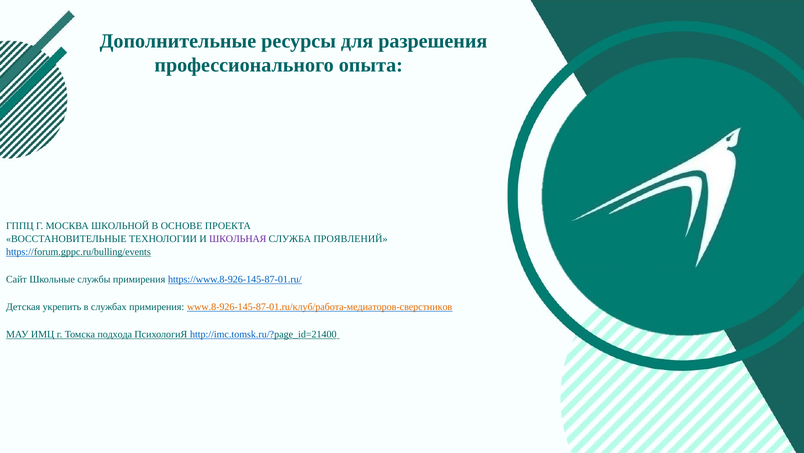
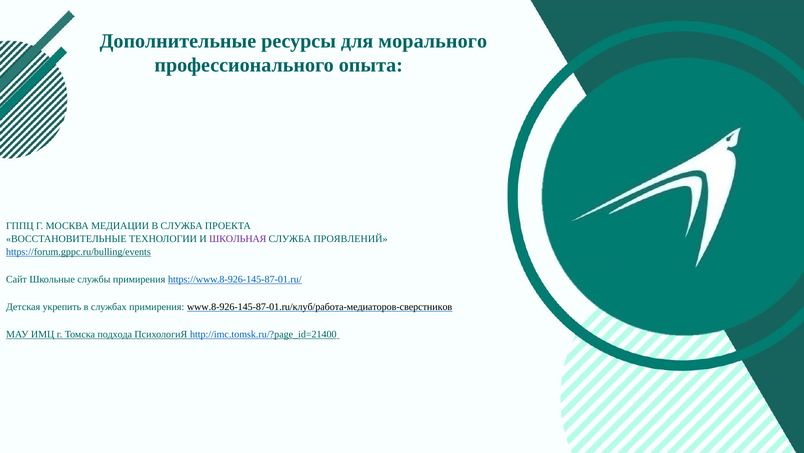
разрешения: разрешения -> морального
ШКОЛЬНОЙ: ШКОЛЬНОЙ -> МЕДИАЦИИ
В ОСНОВЕ: ОСНОВЕ -> СЛУЖБА
www.8-926-145-87-01.ru/клуб/работа-медиаторов-сверстников colour: orange -> black
